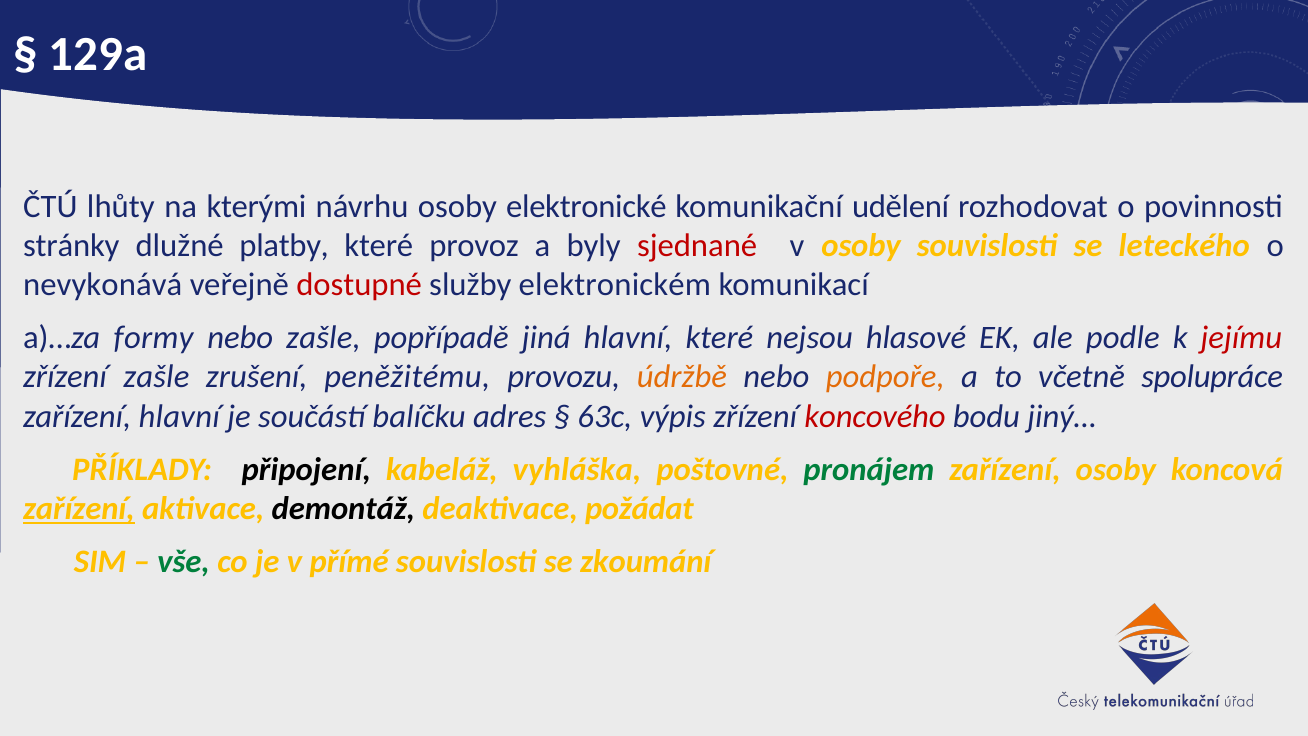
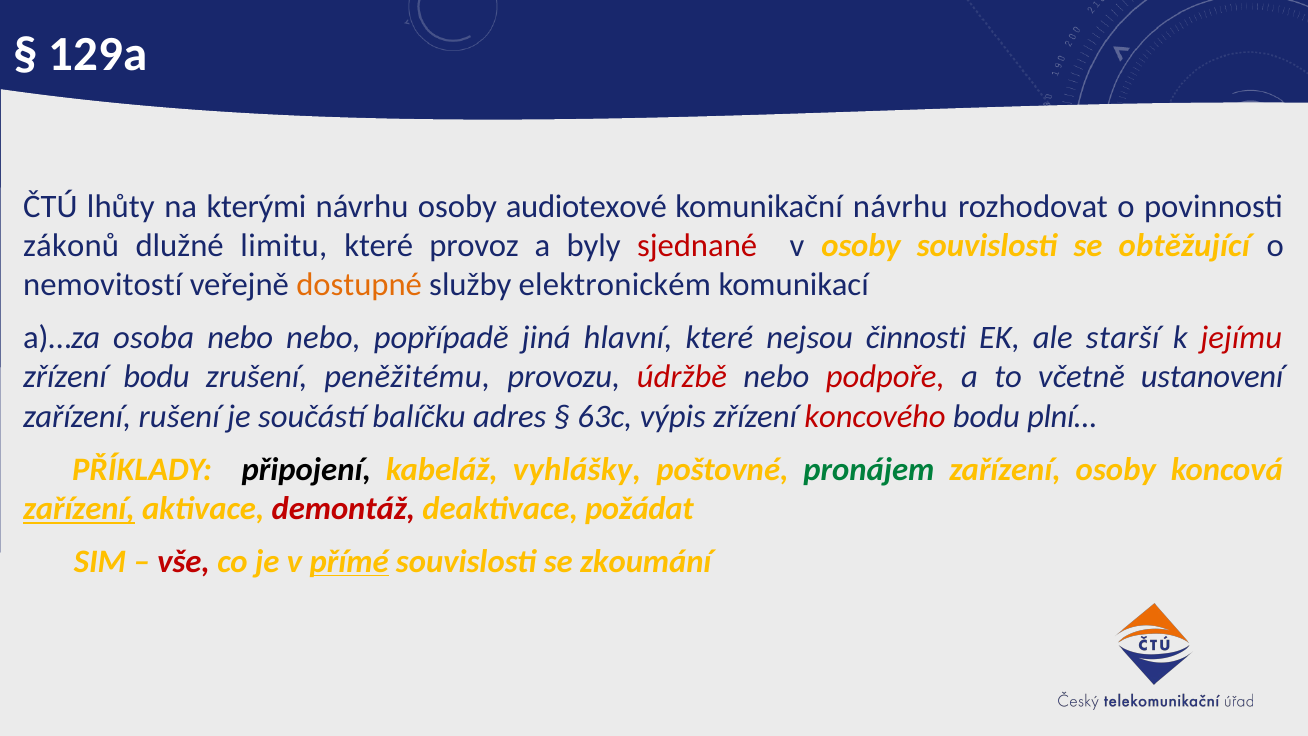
elektronické: elektronické -> audiotexové
komunikační udělení: udělení -> návrhu
stránky: stránky -> zákonů
platby: platby -> limitu
leteckého: leteckého -> obtěžující
nevykonává: nevykonává -> nemovitostí
dostupné colour: red -> orange
formy: formy -> osoba
nebo zašle: zašle -> nebo
hlasové: hlasové -> činnosti
podle: podle -> starší
zřízení zašle: zašle -> bodu
údržbě colour: orange -> red
podpoře colour: orange -> red
spolupráce: spolupráce -> ustanovení
zařízení hlavní: hlavní -> rušení
jiný…: jiný… -> plní…
vyhláška: vyhláška -> vyhlášky
demontáž colour: black -> red
vše colour: green -> red
přímé underline: none -> present
